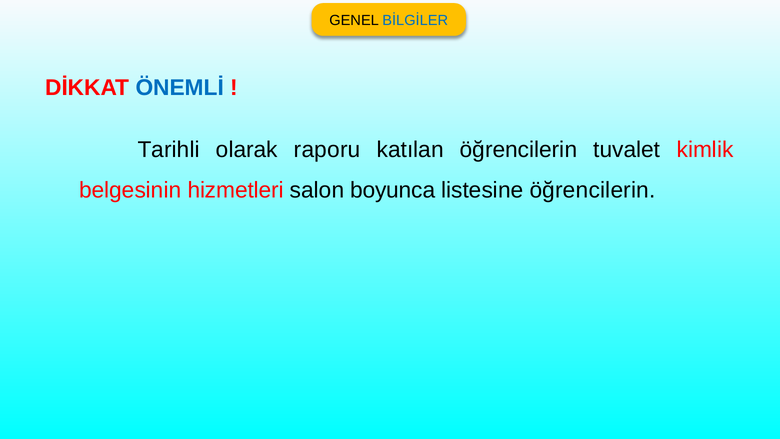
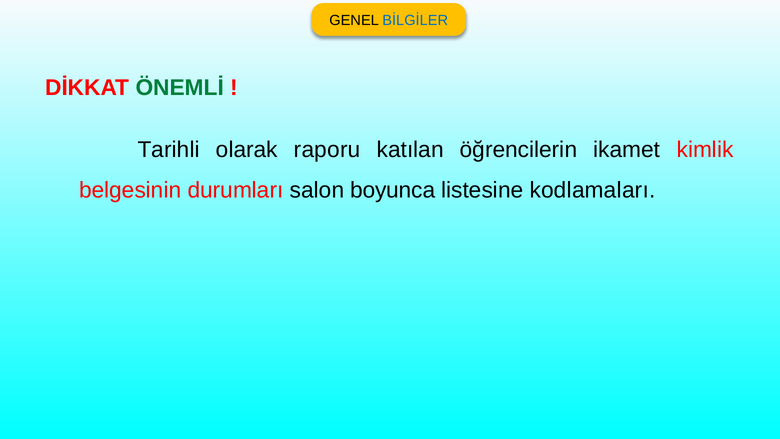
ÖNEMLİ colour: blue -> green
tuvalet: tuvalet -> ikamet
hizmetleri: hizmetleri -> durumları
listesine öğrencilerin: öğrencilerin -> kodlamaları
